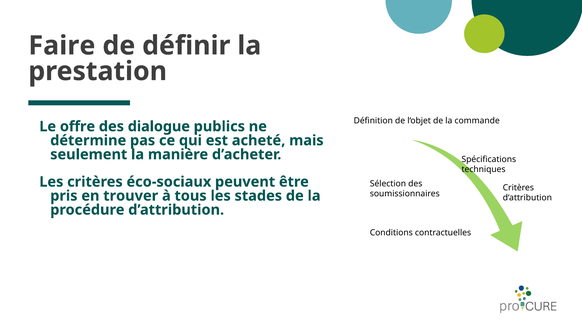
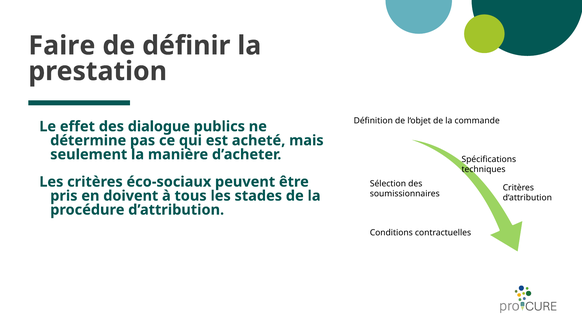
offre: offre -> effet
trouver: trouver -> doivent
